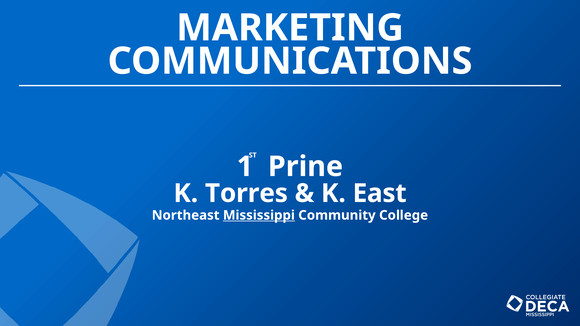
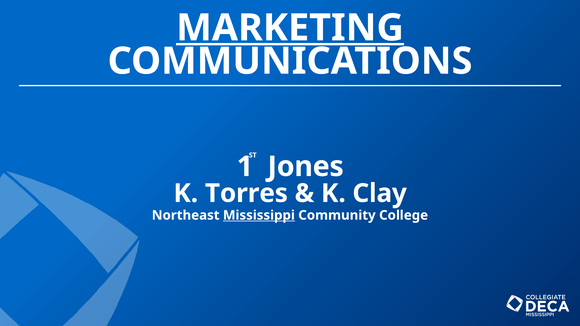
MARKETING underline: none -> present
Prine: Prine -> Jones
East: East -> Clay
